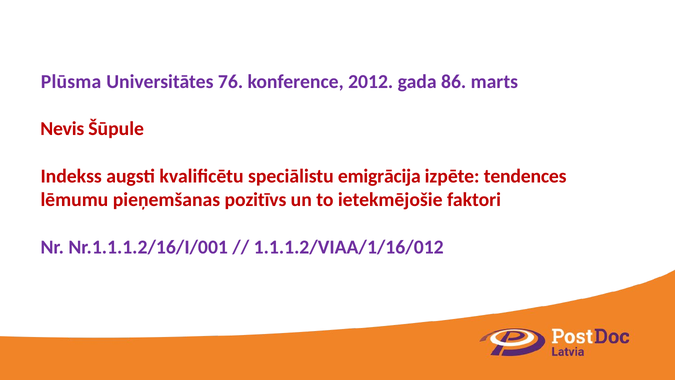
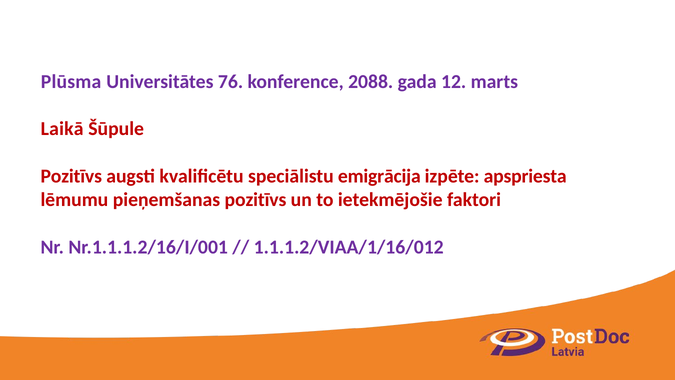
2012: 2012 -> 2088
86: 86 -> 12
Nevis: Nevis -> Laikā
Indekss at (71, 176): Indekss -> Pozitīvs
tendences: tendences -> apspriesta
